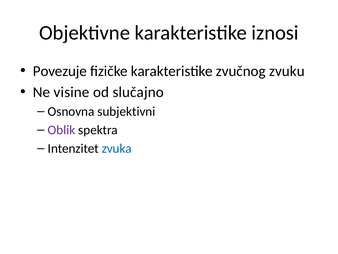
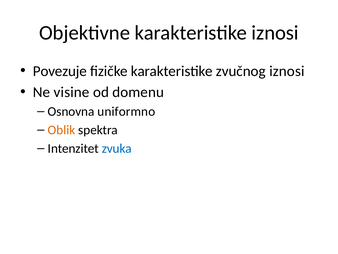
zvučnog zvuku: zvuku -> iznosi
slučajno: slučajno -> domenu
subjektivni: subjektivni -> uniformno
Oblik colour: purple -> orange
